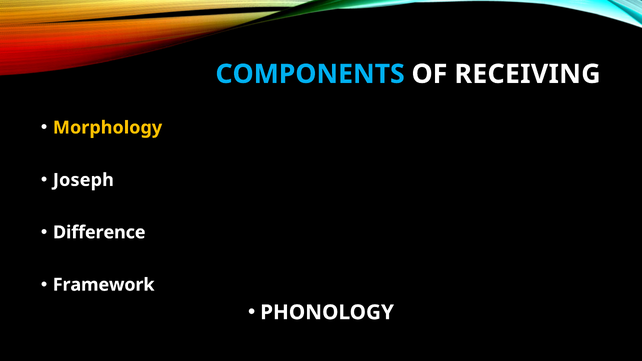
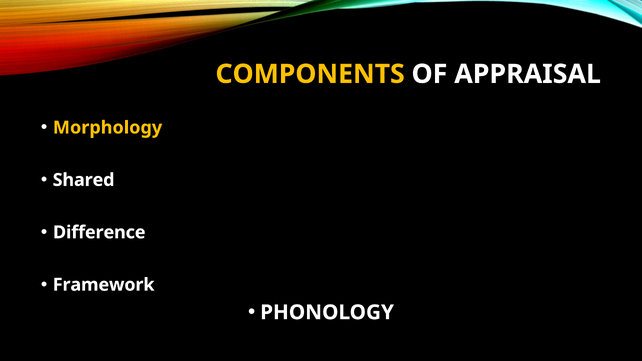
COMPONENTS colour: light blue -> yellow
RECEIVING: RECEIVING -> APPRAISAL
Joseph: Joseph -> Shared
